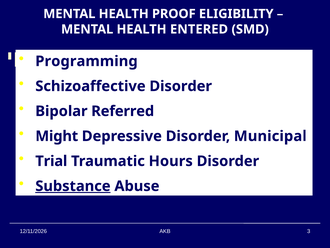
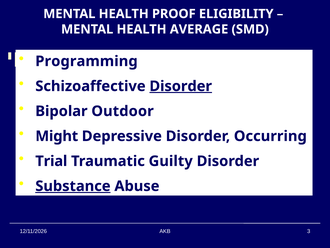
ENTERED: ENTERED -> AVERAGE
Disorder at (181, 86) underline: none -> present
Referred: Referred -> Outdoor
Municipal: Municipal -> Occurring
Hours: Hours -> Guilty
